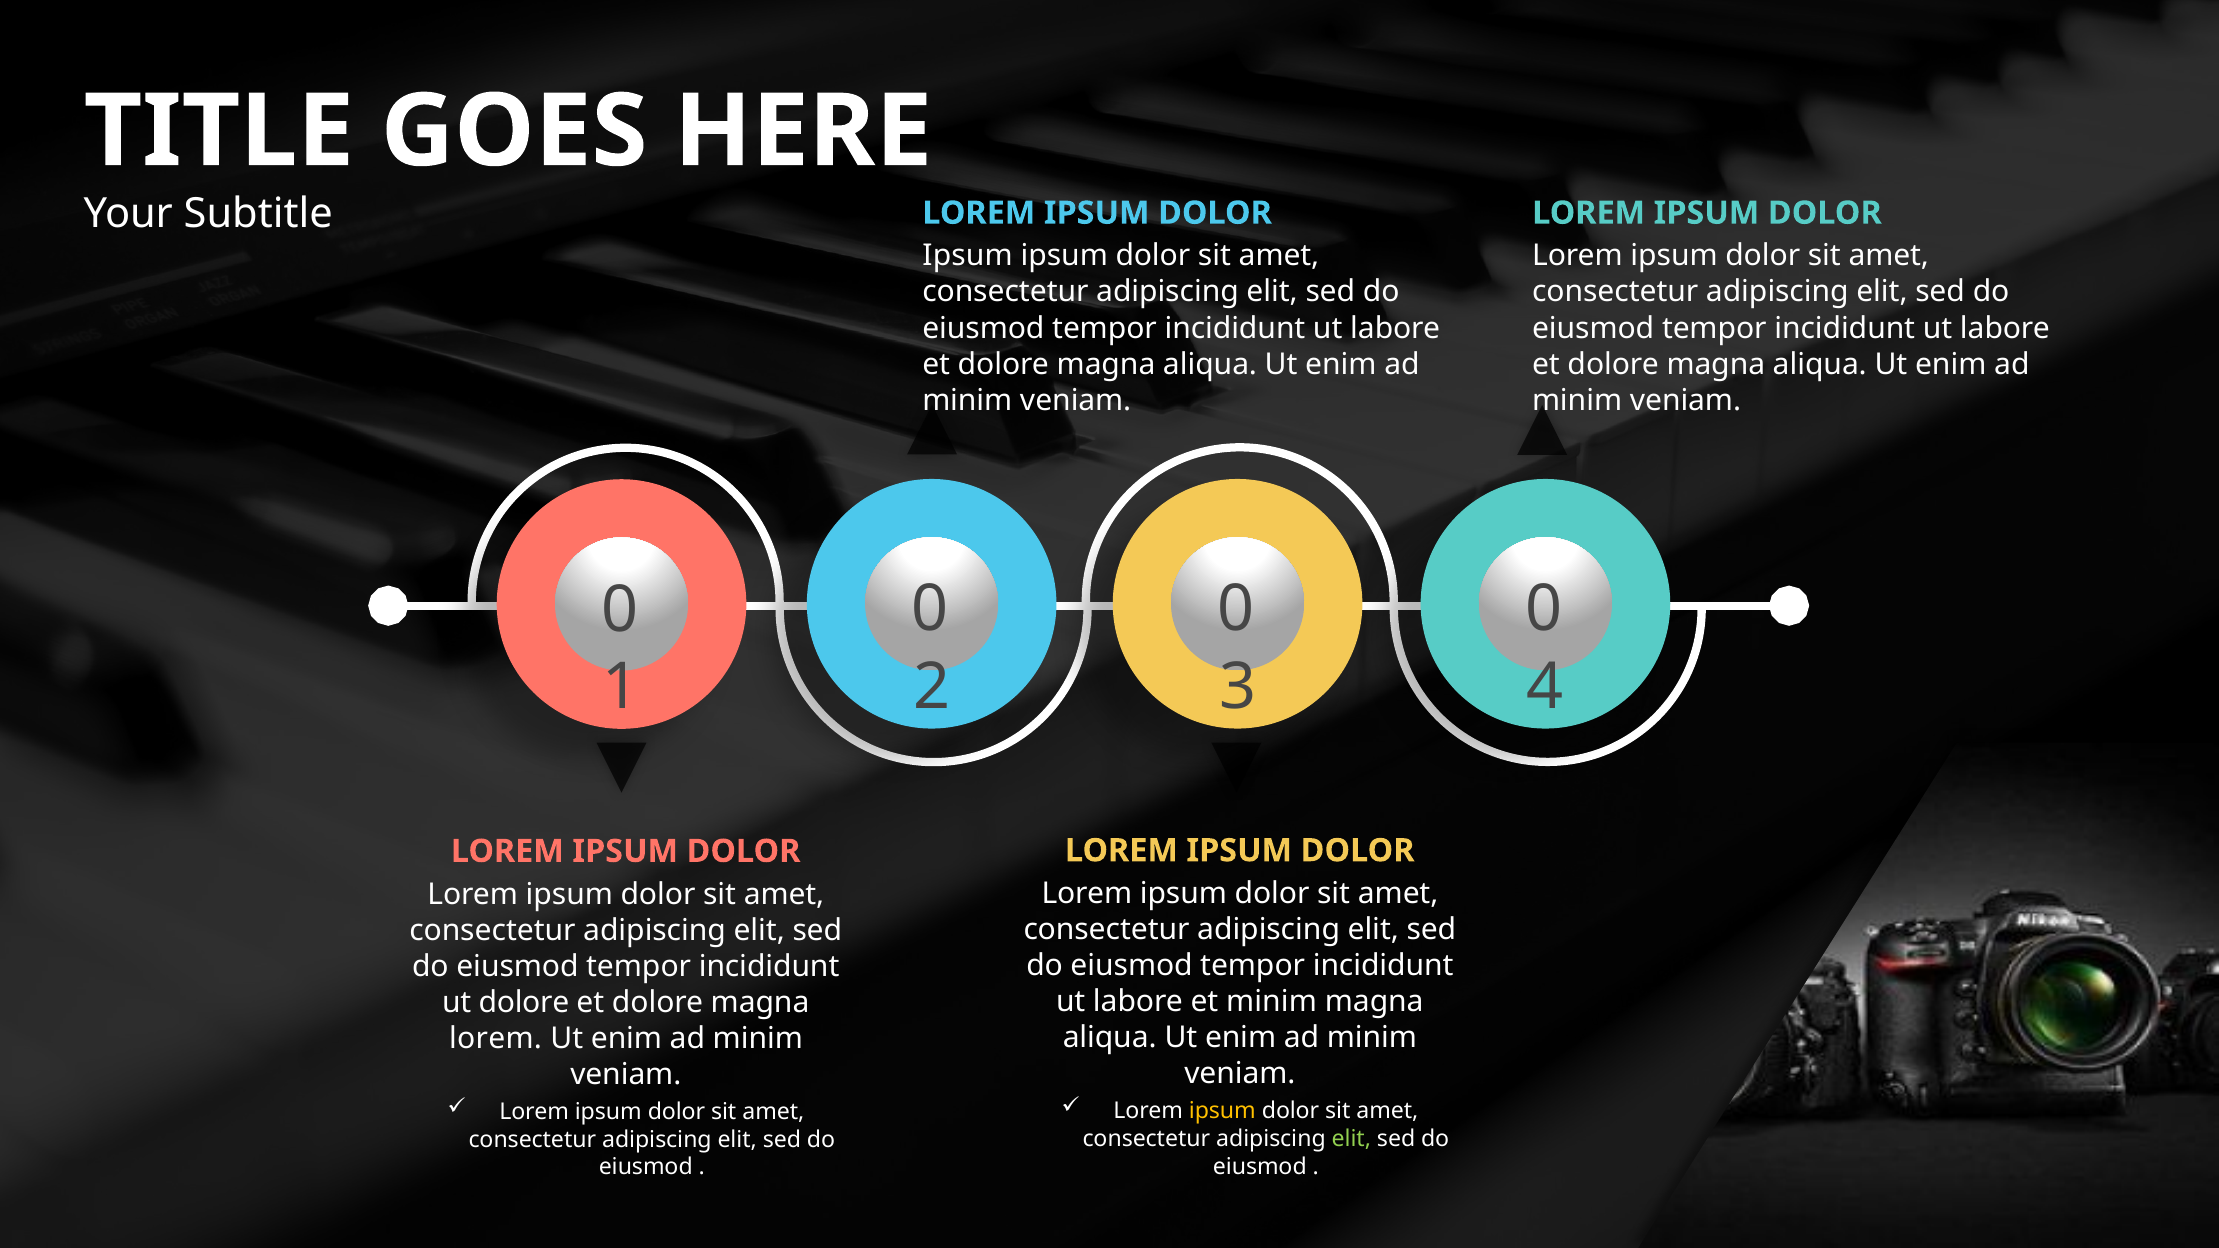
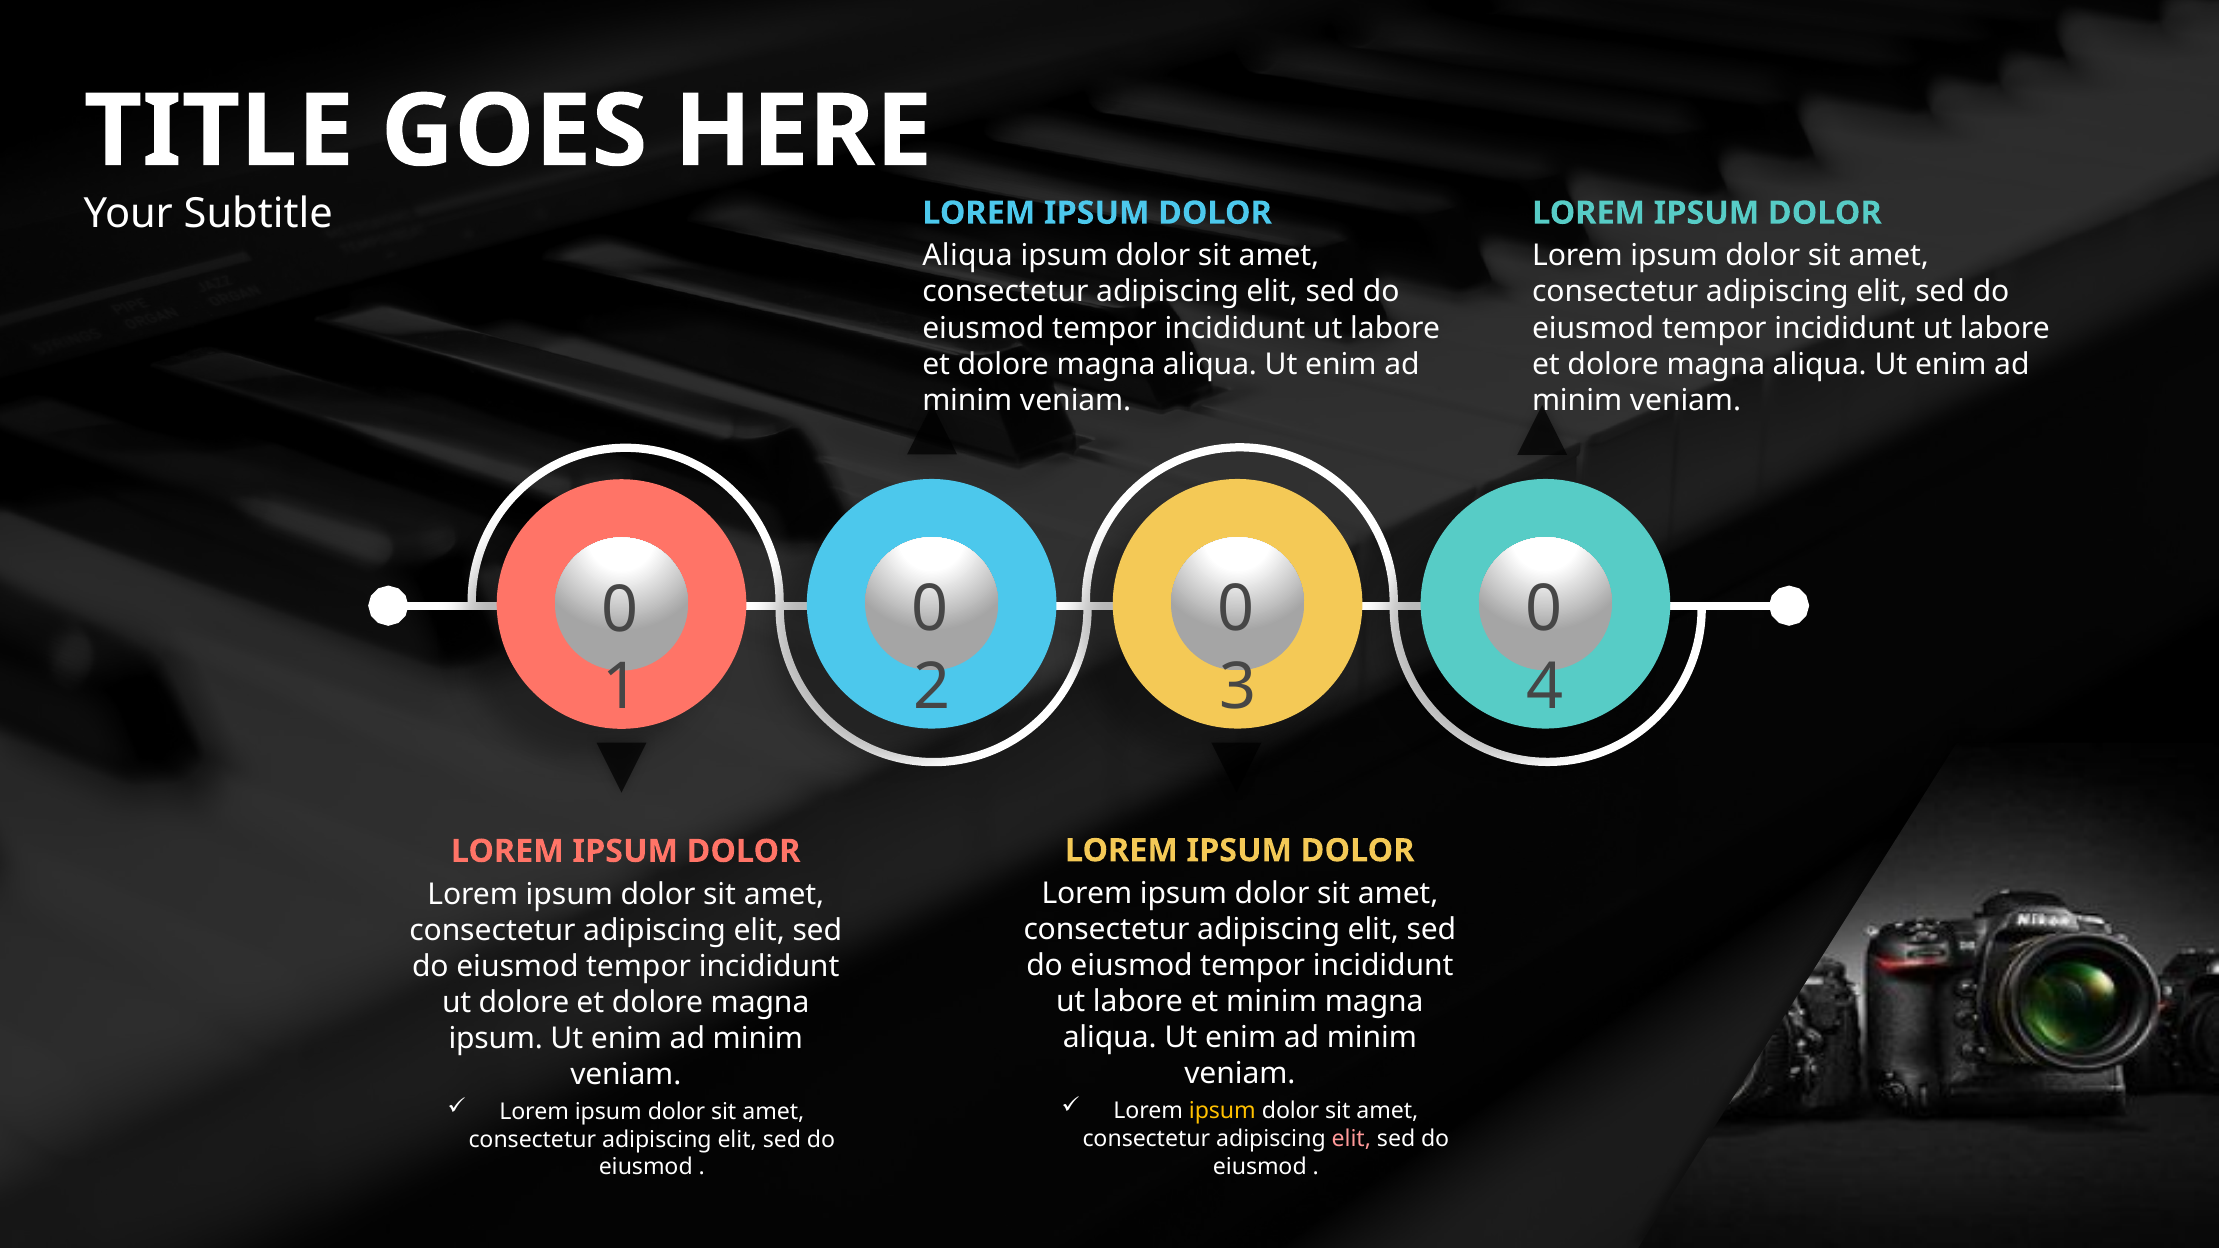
Ipsum at (968, 256): Ipsum -> Aliqua
lorem at (496, 1039): lorem -> ipsum
elit at (1351, 1139) colour: light green -> pink
